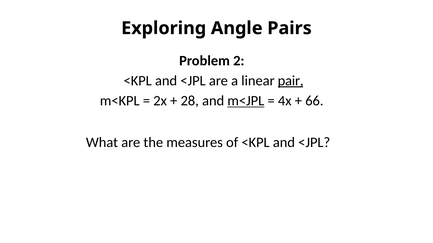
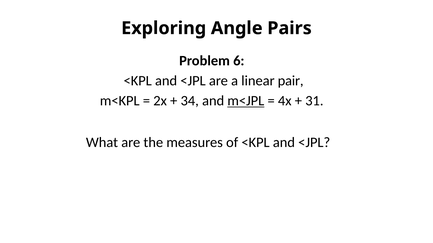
2: 2 -> 6
pair underline: present -> none
28: 28 -> 34
66: 66 -> 31
